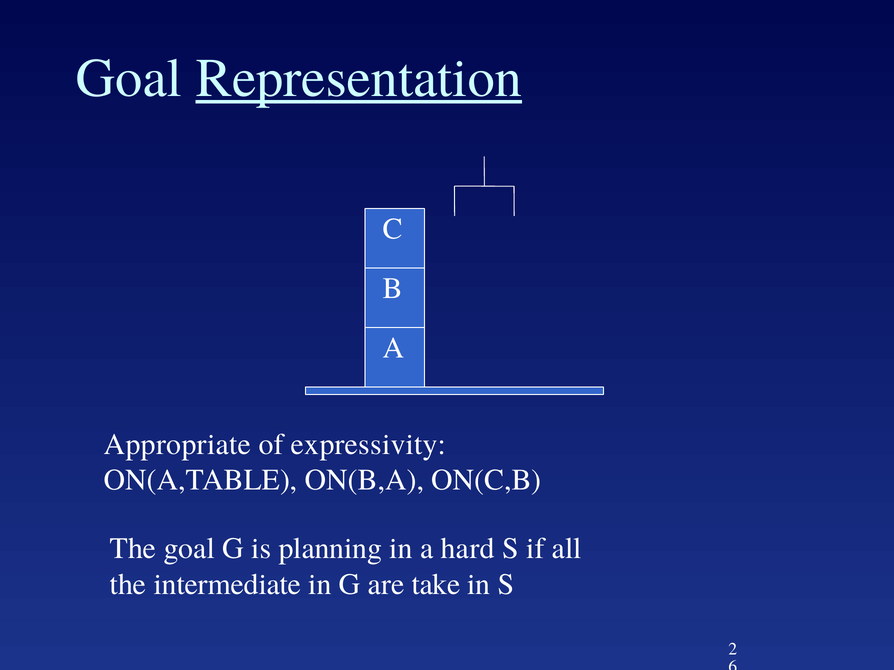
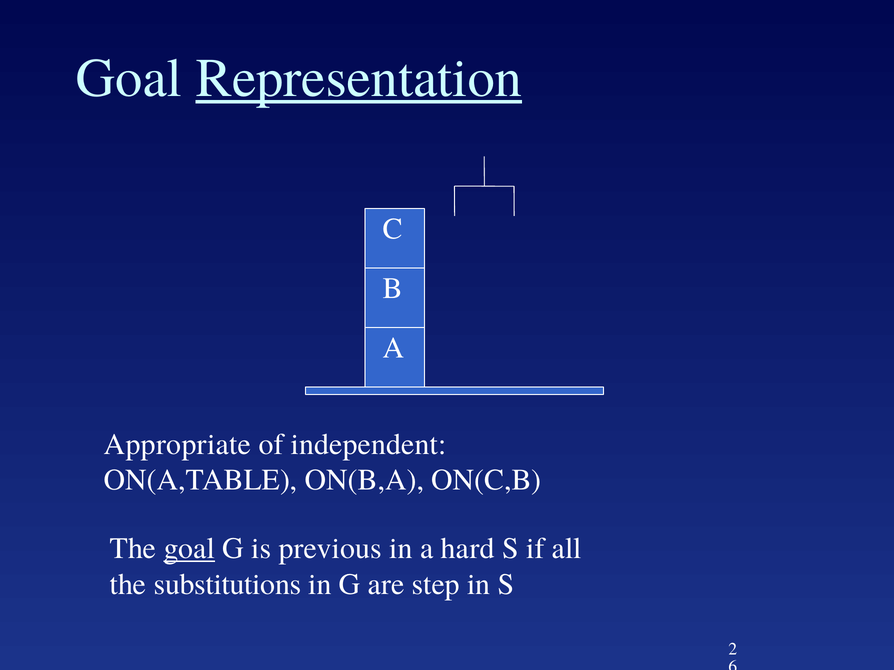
expressivity: expressivity -> independent
goal at (189, 549) underline: none -> present
planning: planning -> previous
intermediate: intermediate -> substitutions
take: take -> step
